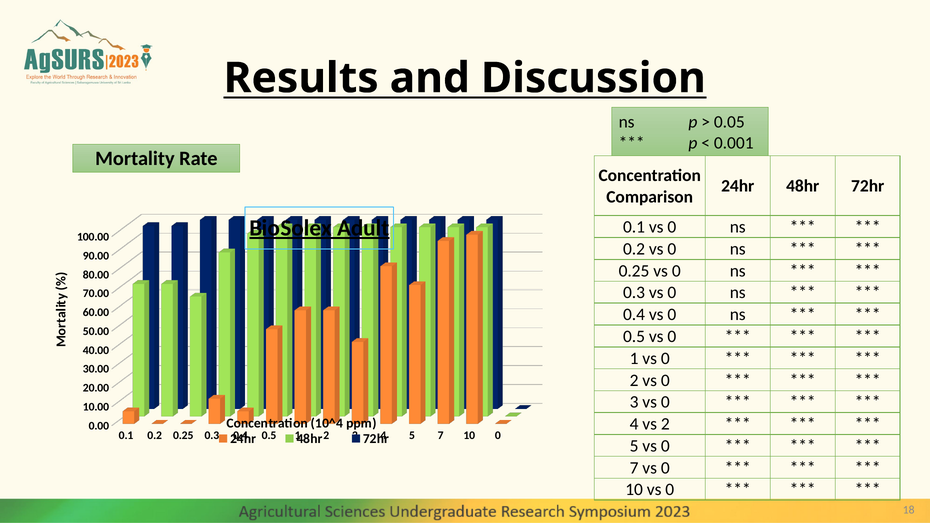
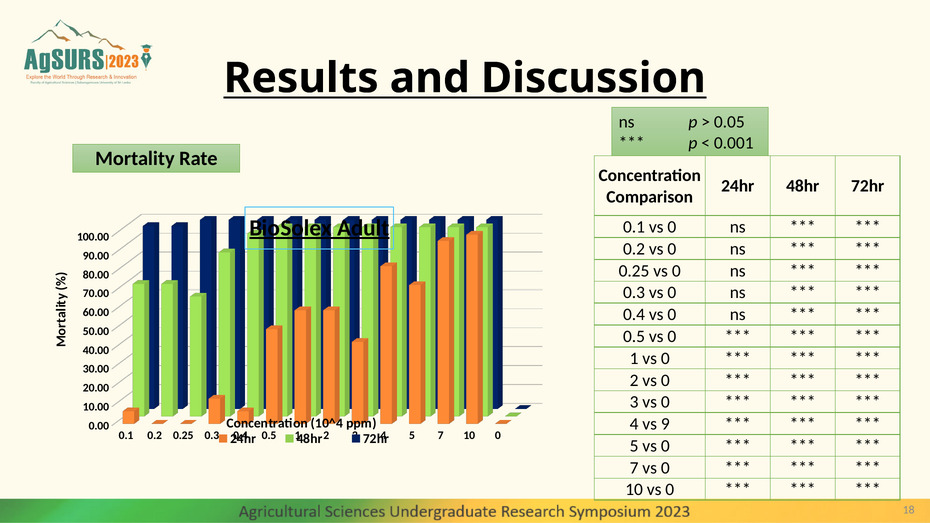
vs 2: 2 -> 9
